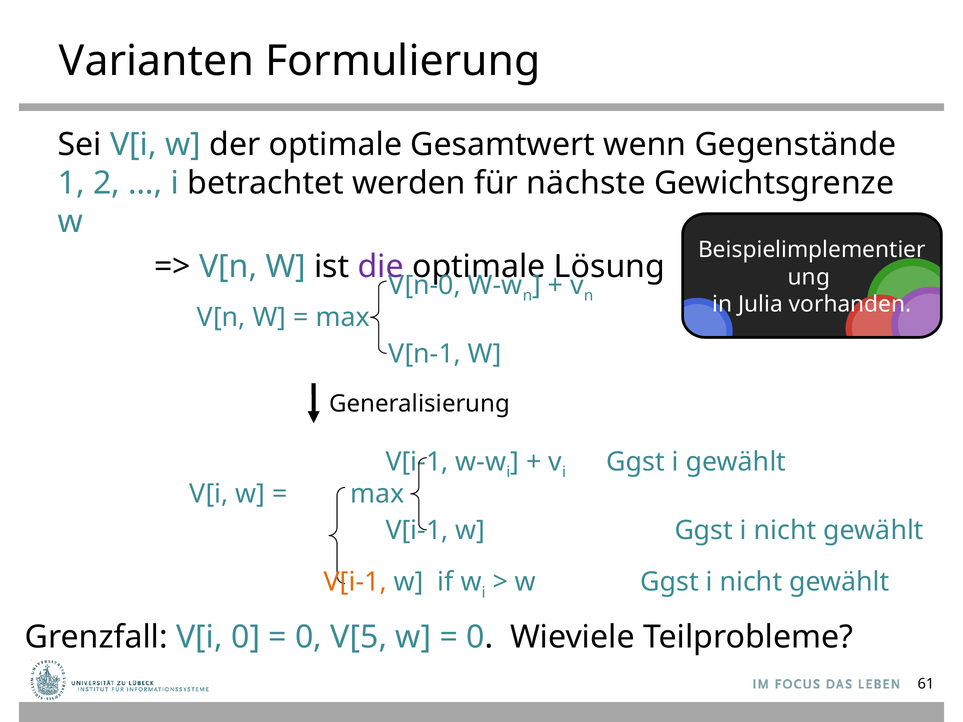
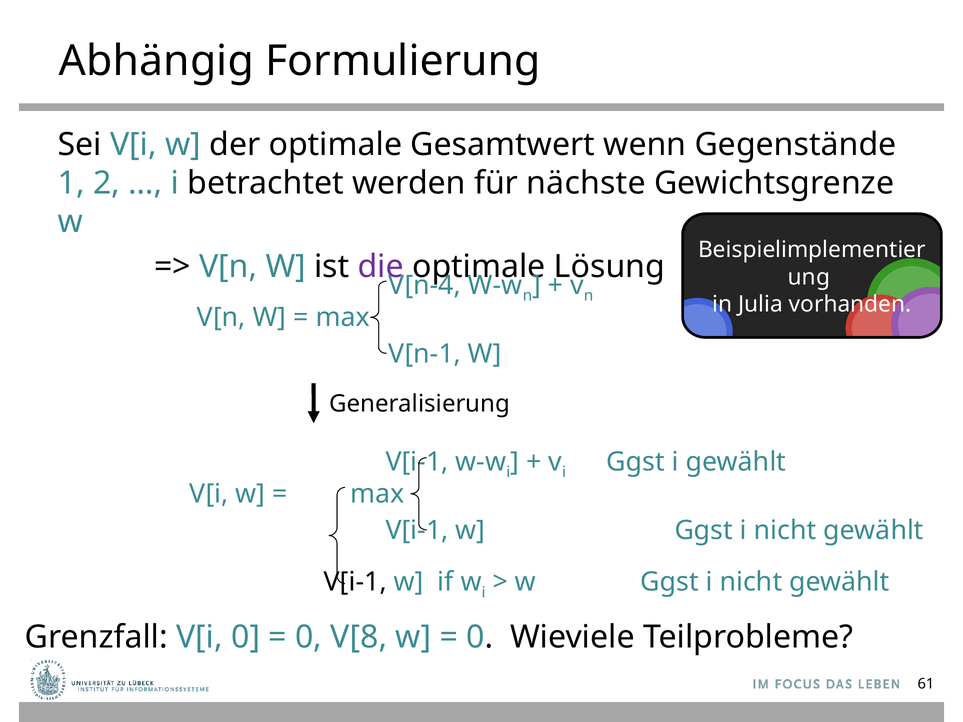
Varianten: Varianten -> Abhängig
V[n-0: V[n-0 -> V[n-4
V[i-1 at (355, 582) colour: orange -> black
V[5: V[5 -> V[8
